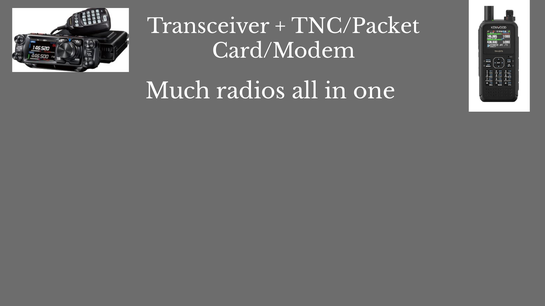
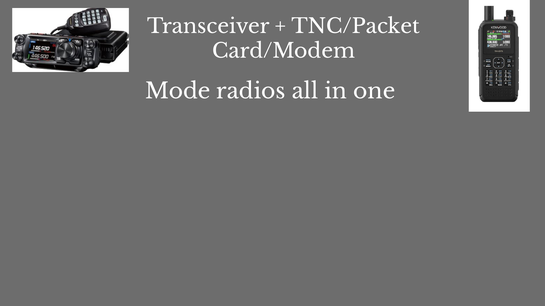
Much: Much -> Mode
